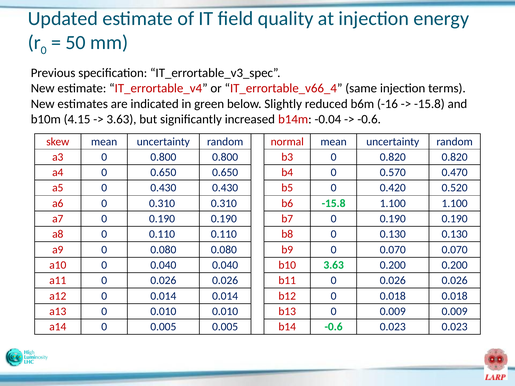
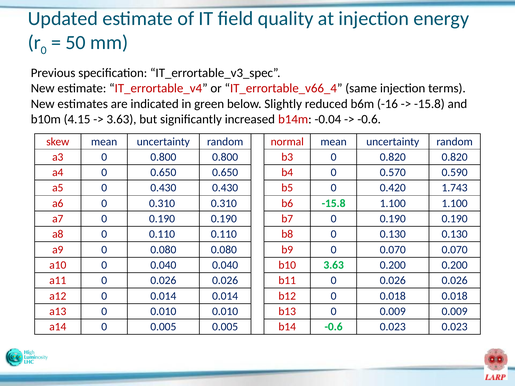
0.470: 0.470 -> 0.590
0.520: 0.520 -> 1.743
